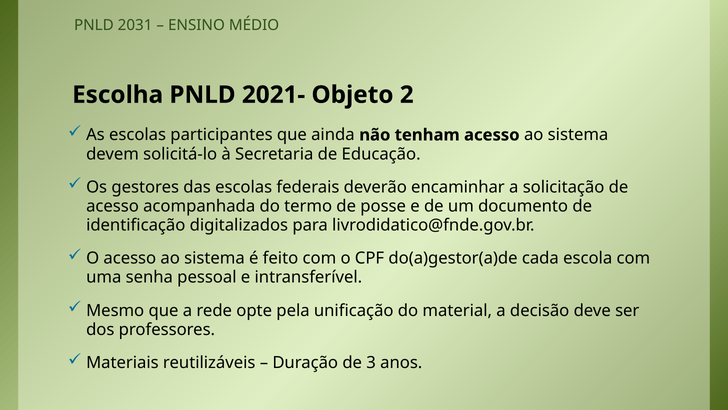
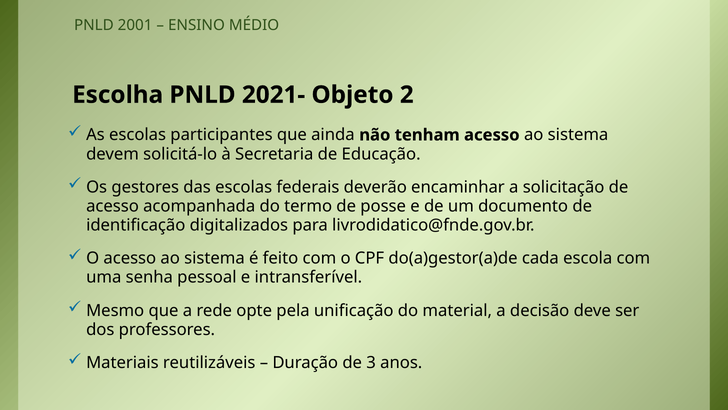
2031: 2031 -> 2001
